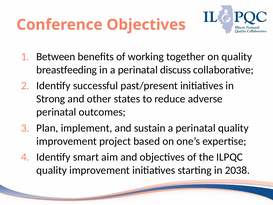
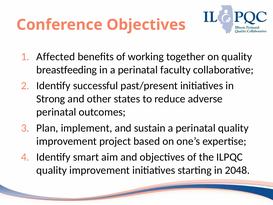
Between: Between -> Affected
discuss: discuss -> faculty
2038: 2038 -> 2048
